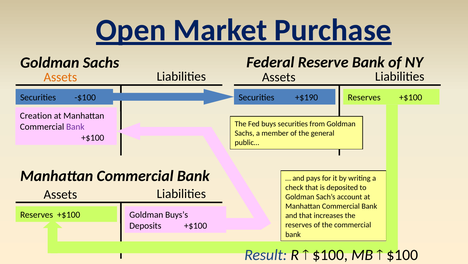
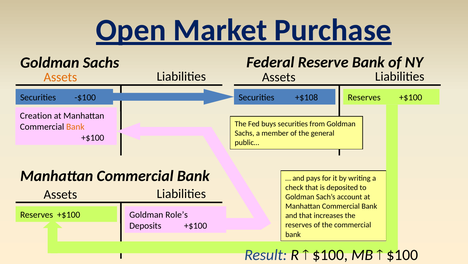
+$190: +$190 -> +$108
Bank at (75, 126) colour: purple -> orange
Buys’s: Buys’s -> Role’s
